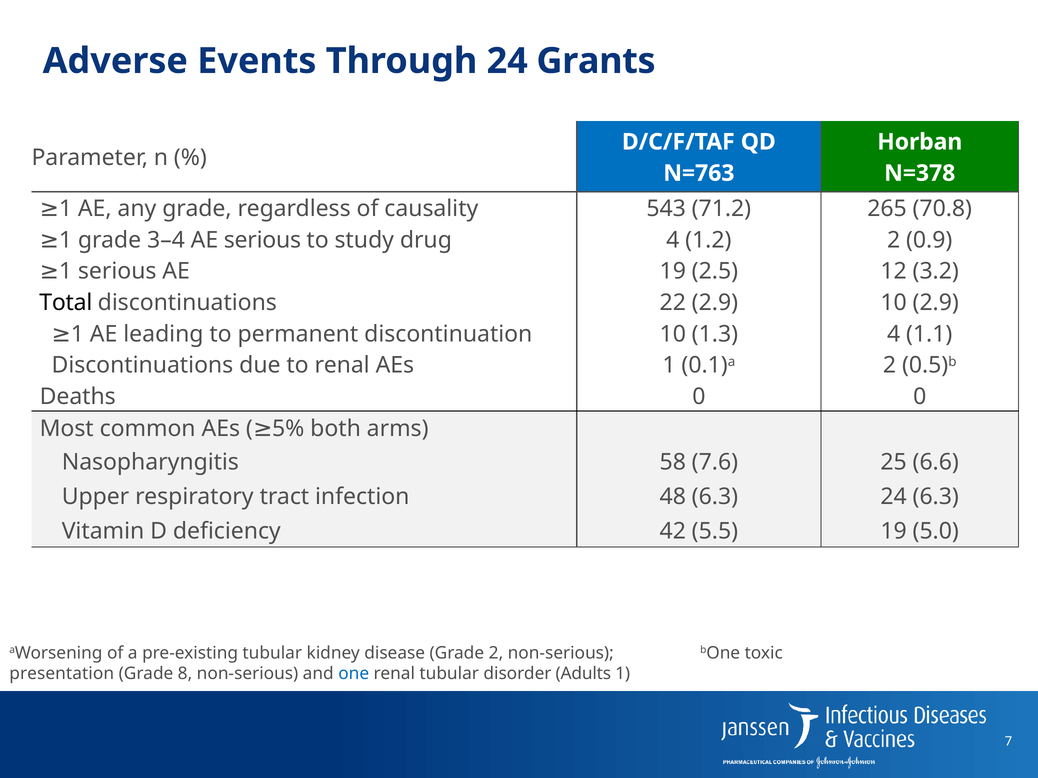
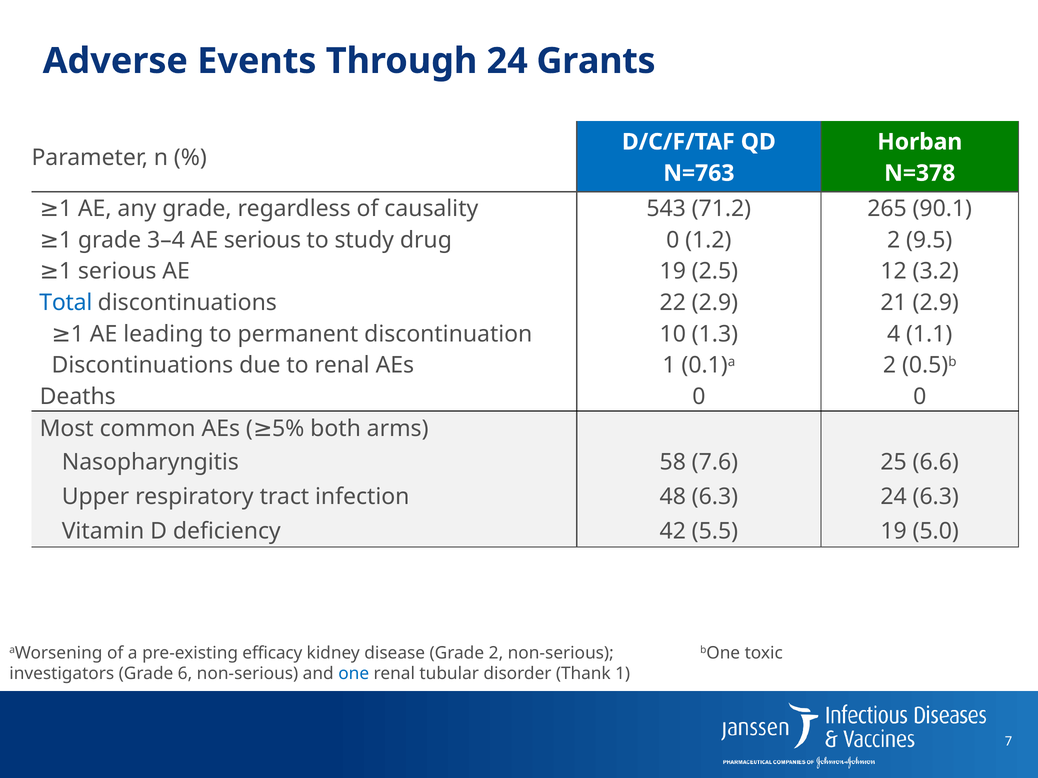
70.8: 70.8 -> 90.1
drug 4: 4 -> 0
0.9: 0.9 -> 9.5
Total colour: black -> blue
2.9 10: 10 -> 21
pre-existing tubular: tubular -> efficacy
presentation: presentation -> investigators
8: 8 -> 6
Adults: Adults -> Thank
